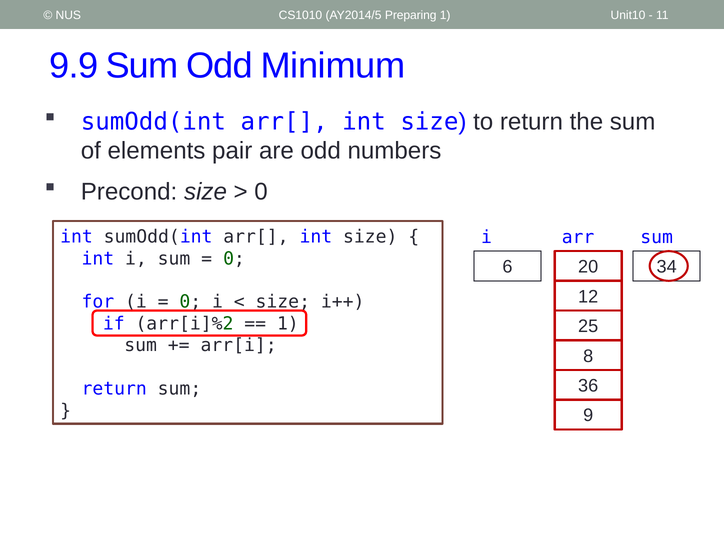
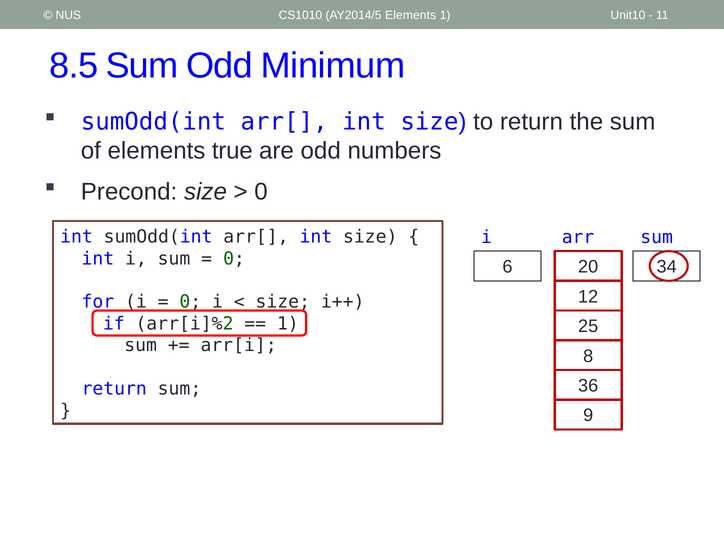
AY2014/5 Preparing: Preparing -> Elements
9.9: 9.9 -> 8.5
pair: pair -> true
